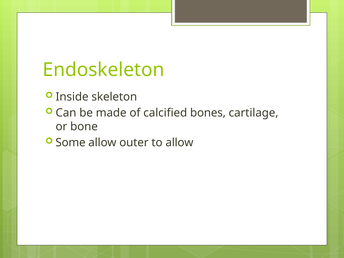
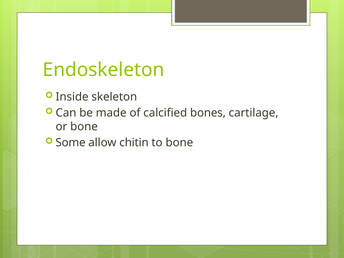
outer: outer -> chitin
to allow: allow -> bone
